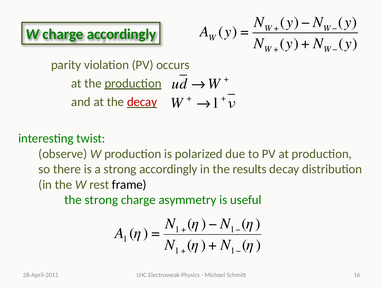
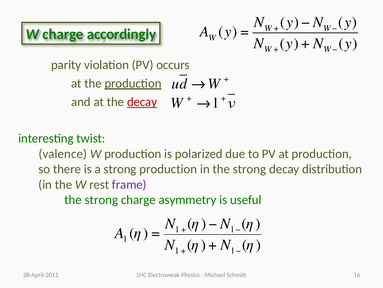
observe: observe -> valence
accordingly at (168, 169): accordingly -> production
in the results: results -> strong
frame colour: black -> purple
